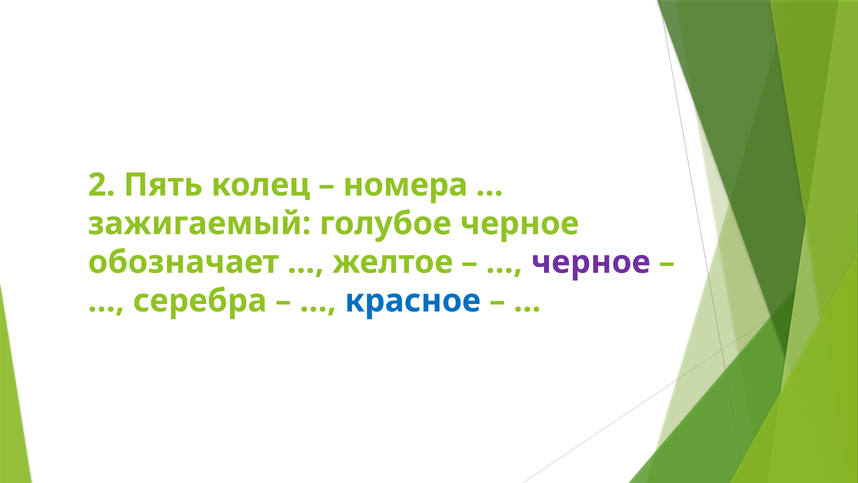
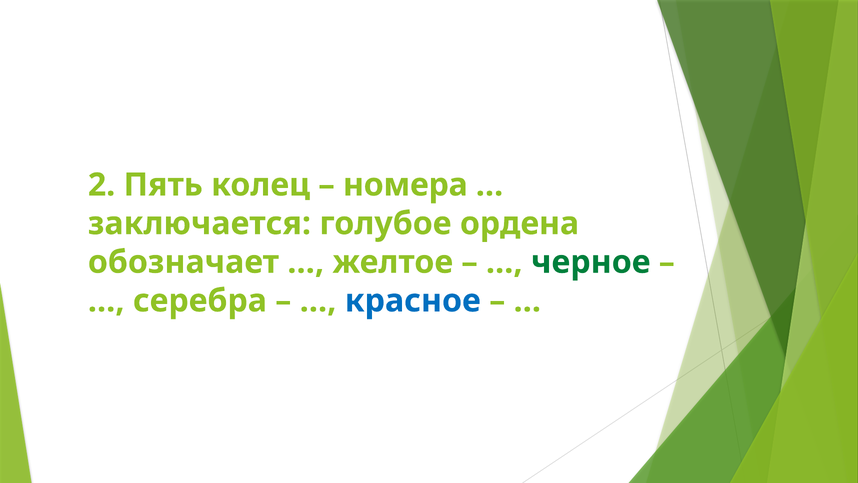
зажигаемый: зажигаемый -> заключается
голубое черное: черное -> ордена
черное at (591, 262) colour: purple -> green
